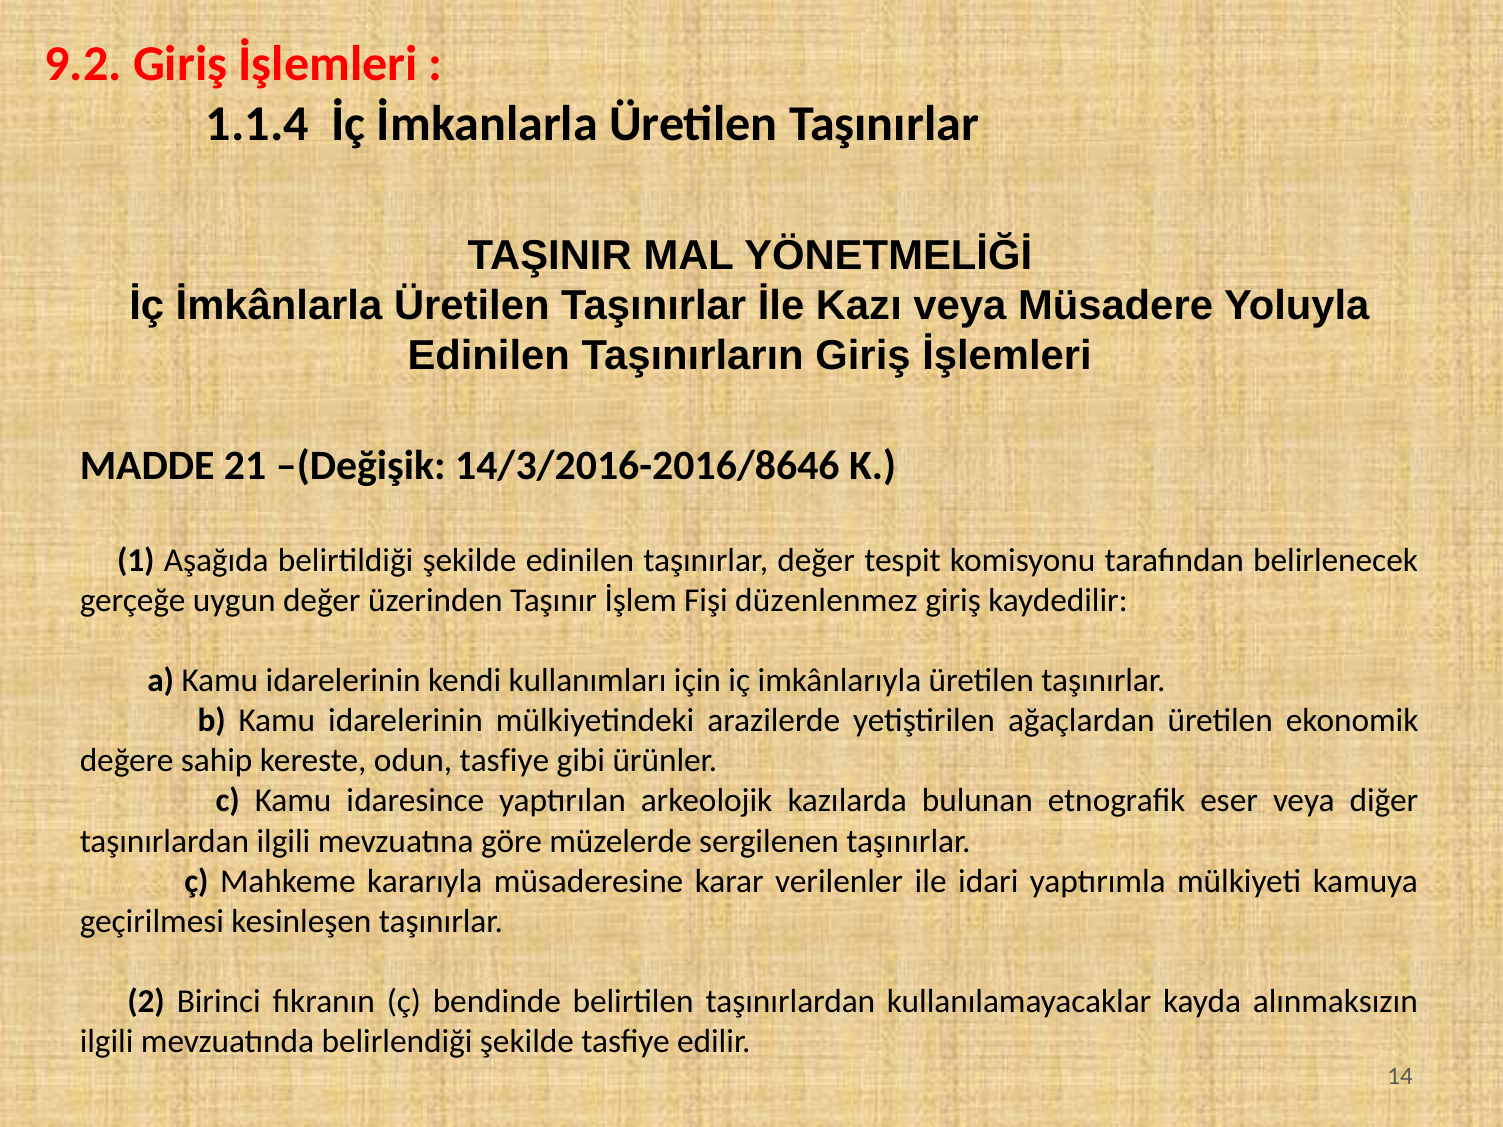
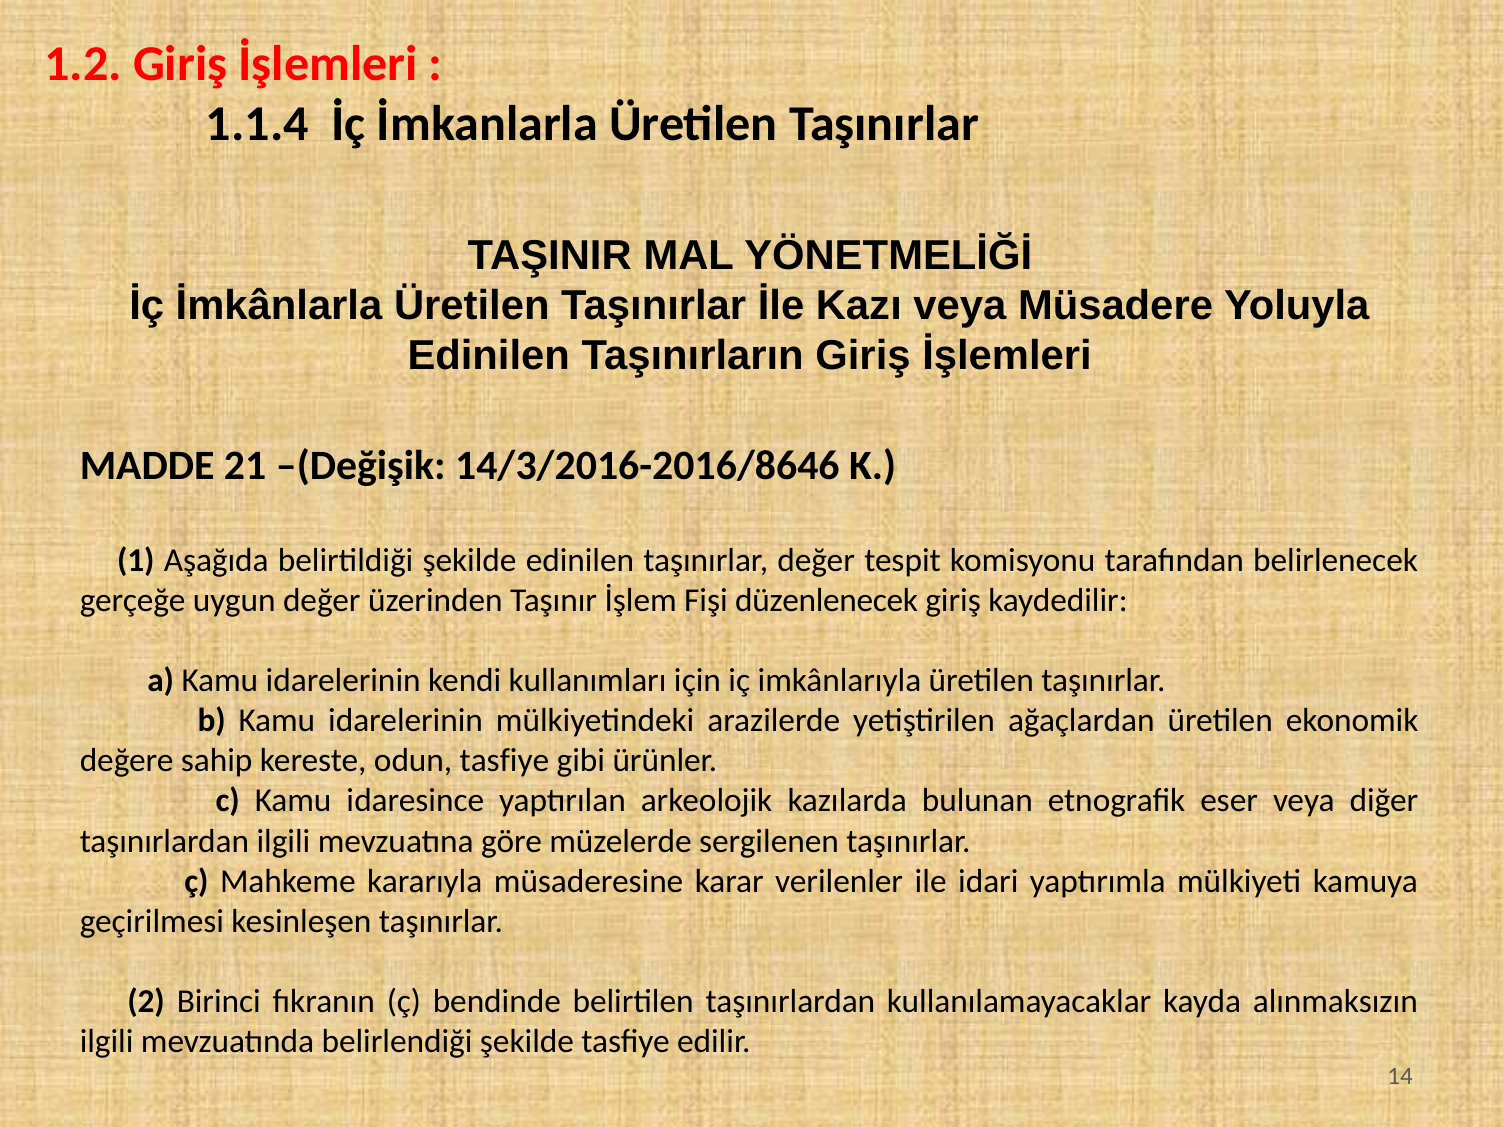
9.2: 9.2 -> 1.2
düzenlenmez: düzenlenmez -> düzenlenecek
